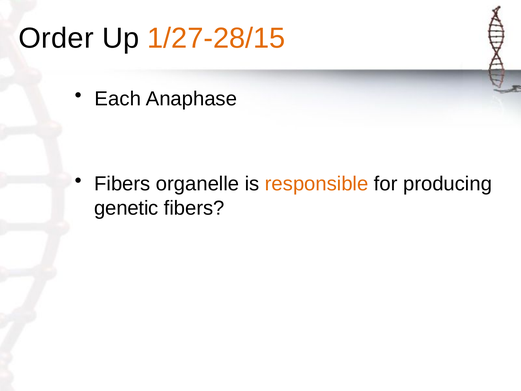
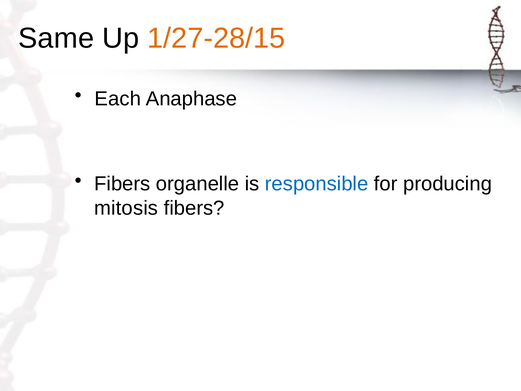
Order: Order -> Same
responsible colour: orange -> blue
genetic: genetic -> mitosis
